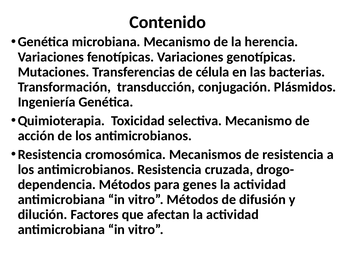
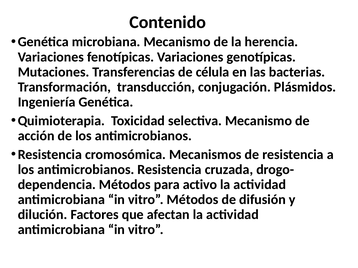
genes: genes -> activo
